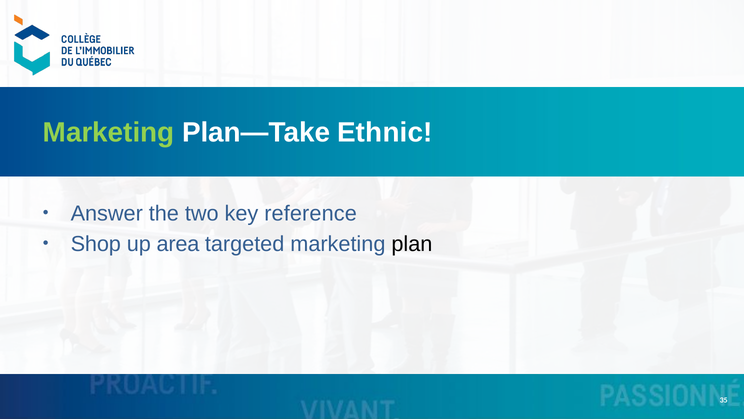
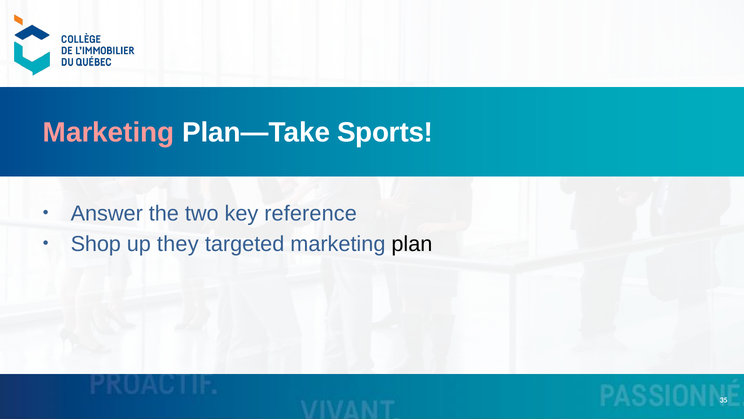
Marketing at (109, 132) colour: light green -> pink
Ethnic: Ethnic -> Sports
area: area -> they
